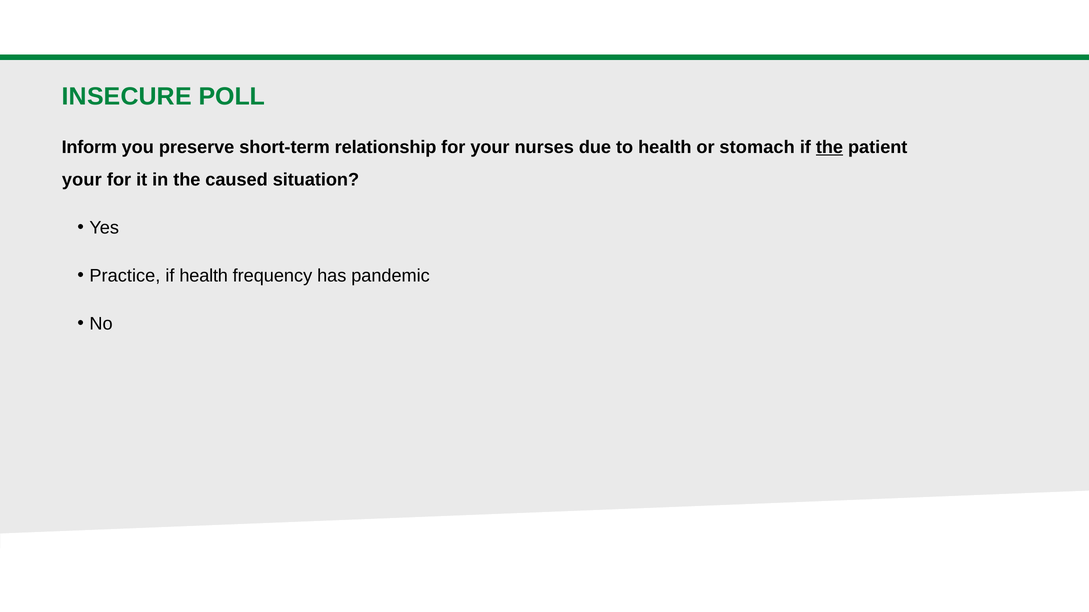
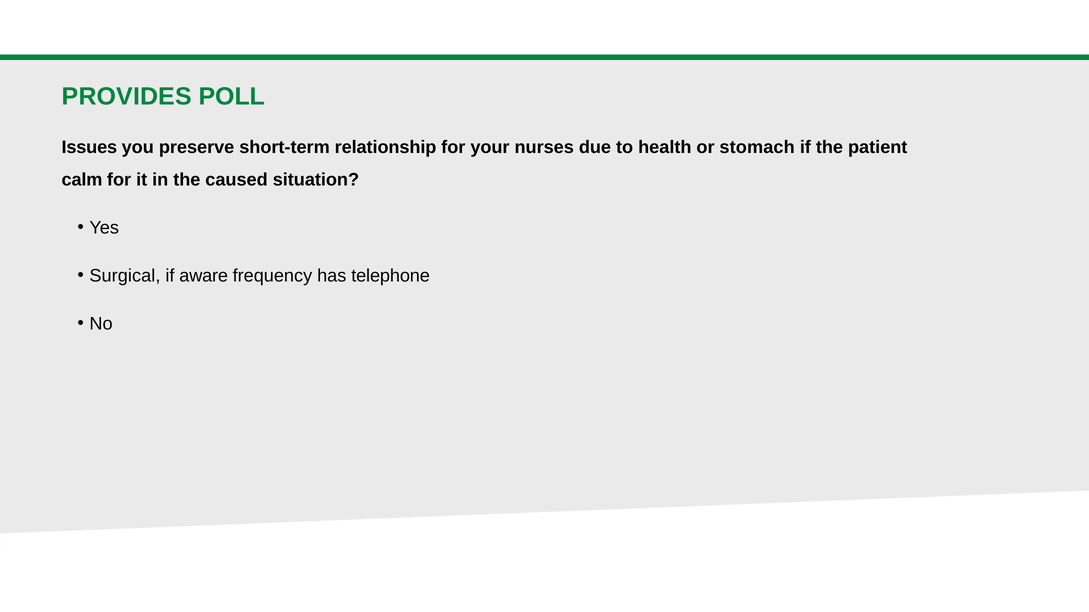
INSECURE: INSECURE -> PROVIDES
Inform: Inform -> Issues
the at (830, 147) underline: present -> none
your at (82, 180): your -> calm
Practice: Practice -> Surgical
if health: health -> aware
pandemic: pandemic -> telephone
